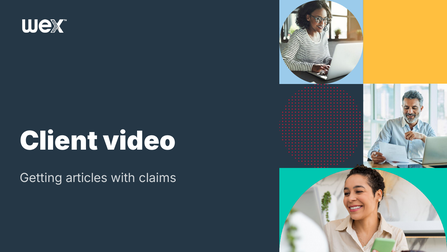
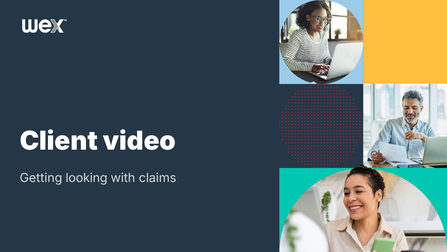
articles: articles -> looking
